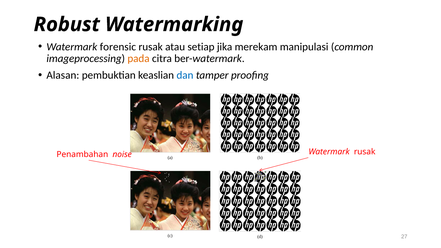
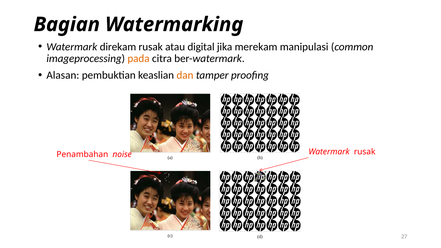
Robust: Robust -> Bagian
forensic: forensic -> direkam
setiap: setiap -> digital
dan colour: blue -> orange
